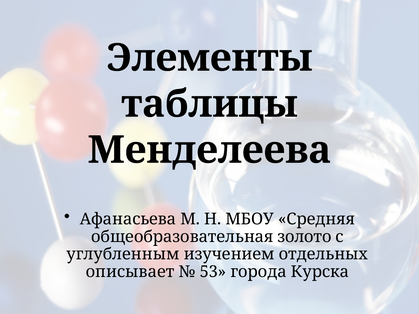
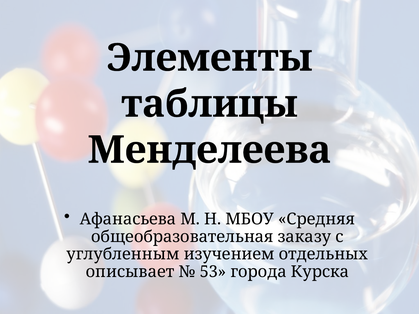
золото: золото -> заказу
